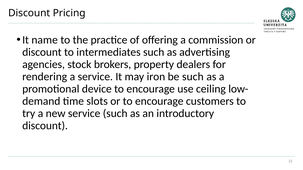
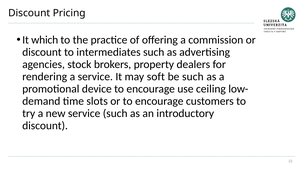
name: name -> which
iron: iron -> soft
